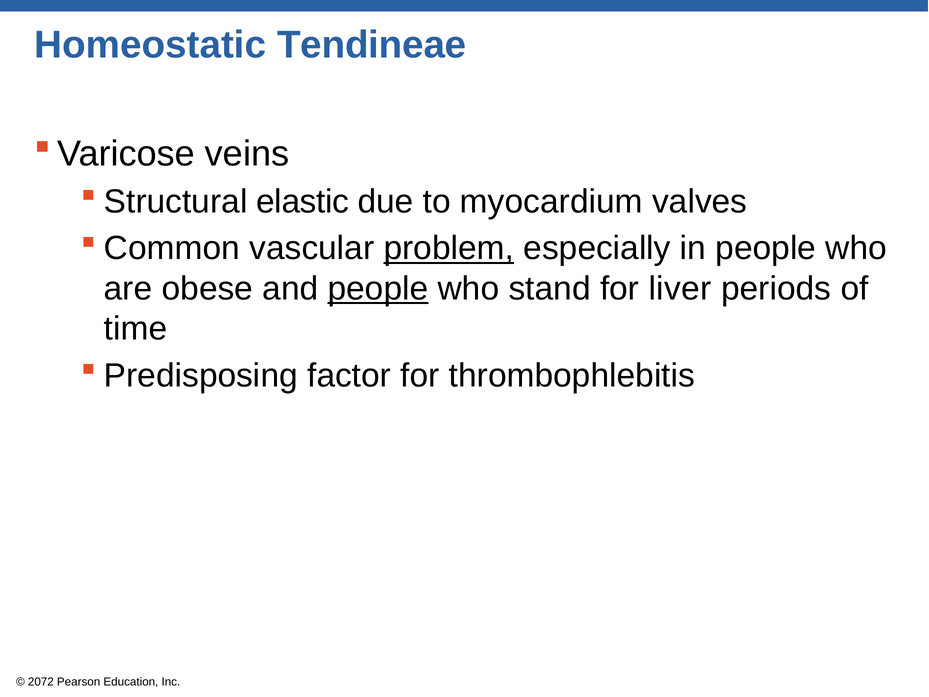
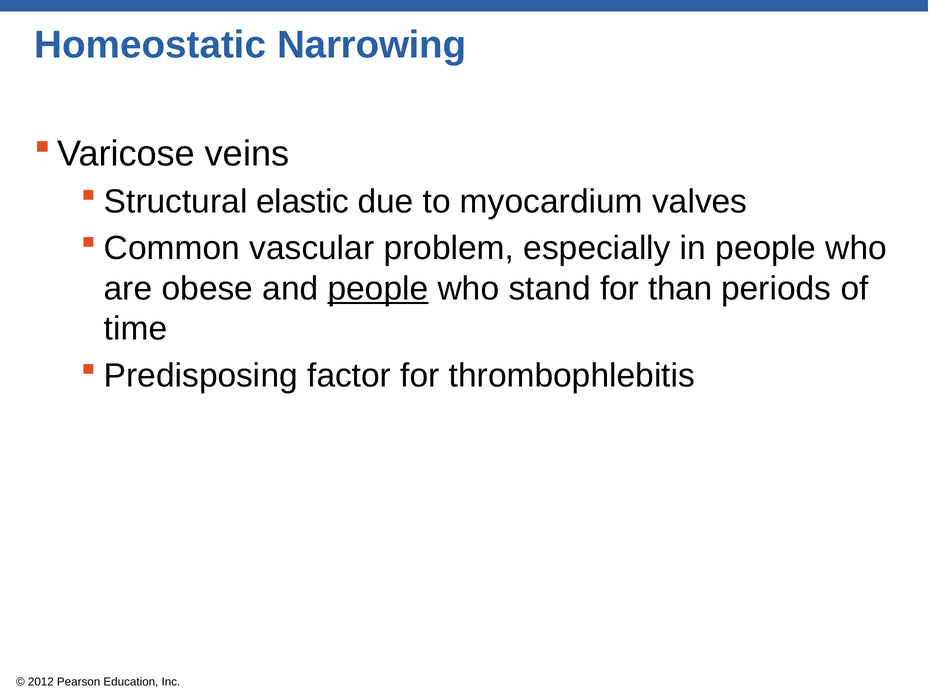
Tendineae: Tendineae -> Narrowing
problem underline: present -> none
liver: liver -> than
2072: 2072 -> 2012
